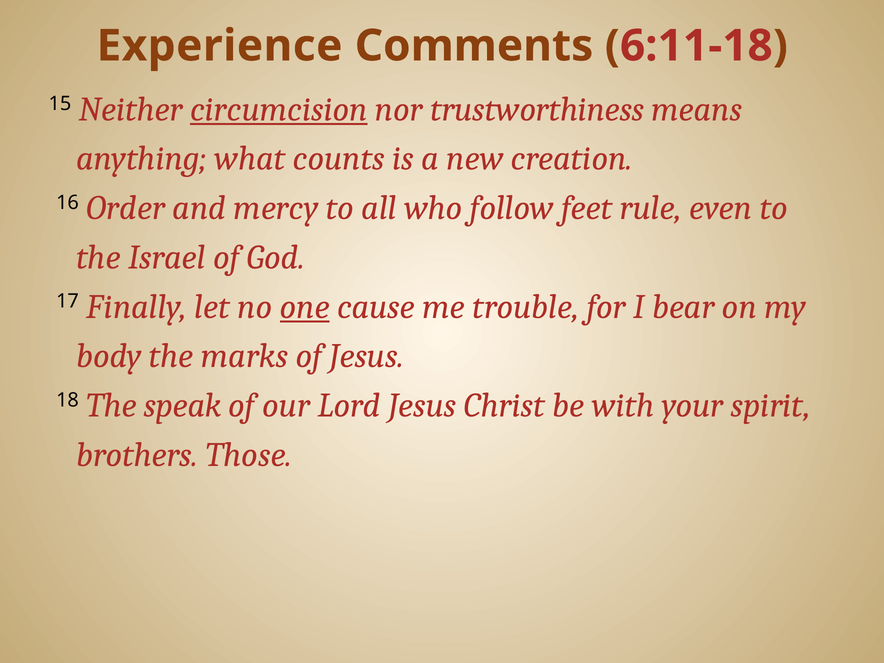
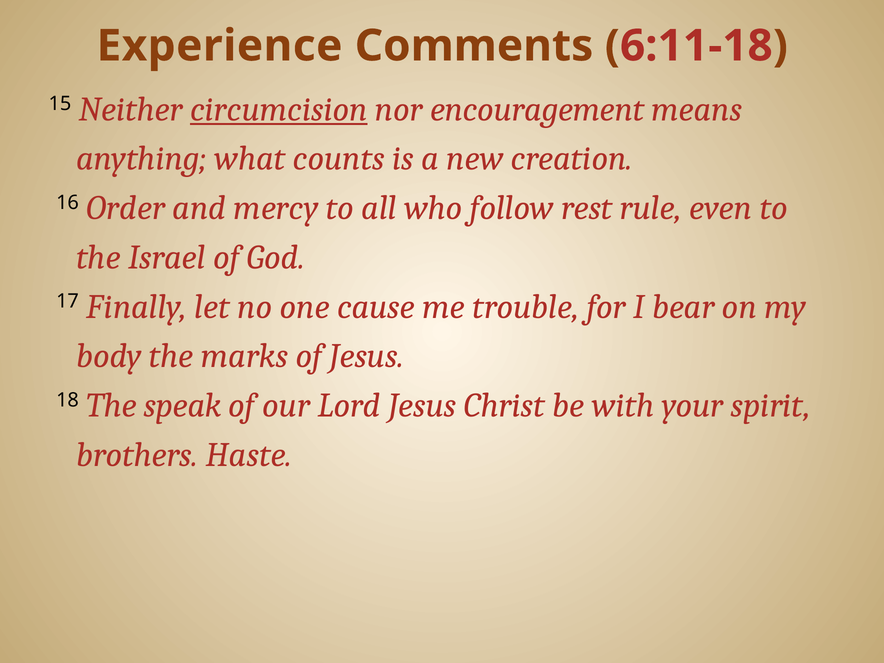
trustworthiness: trustworthiness -> encouragement
feet: feet -> rest
one underline: present -> none
Those: Those -> Haste
